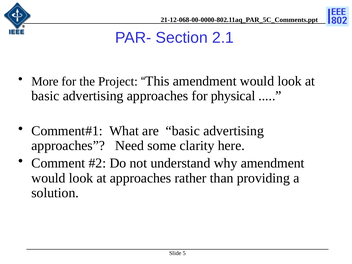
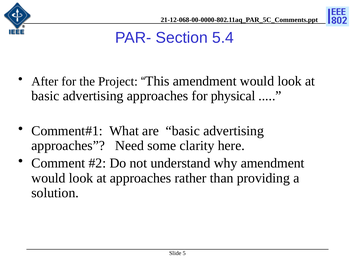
2.1: 2.1 -> 5.4
More: More -> After
